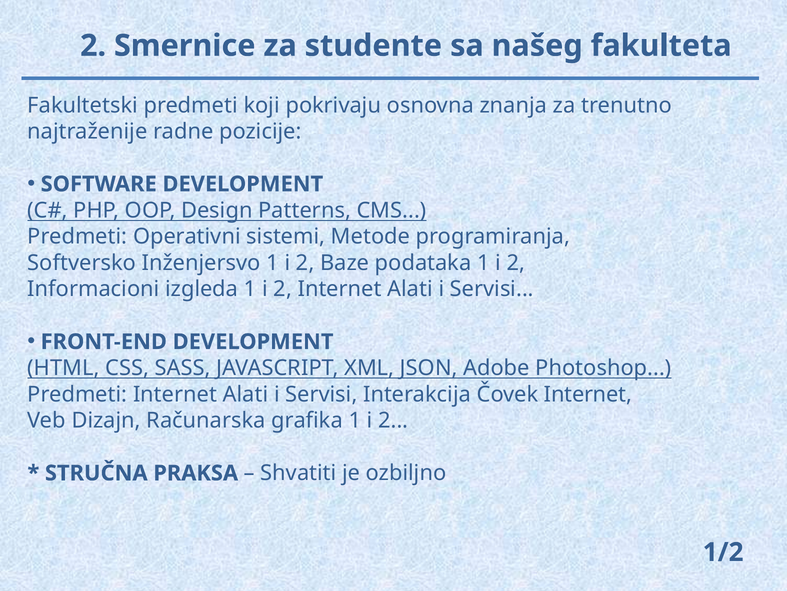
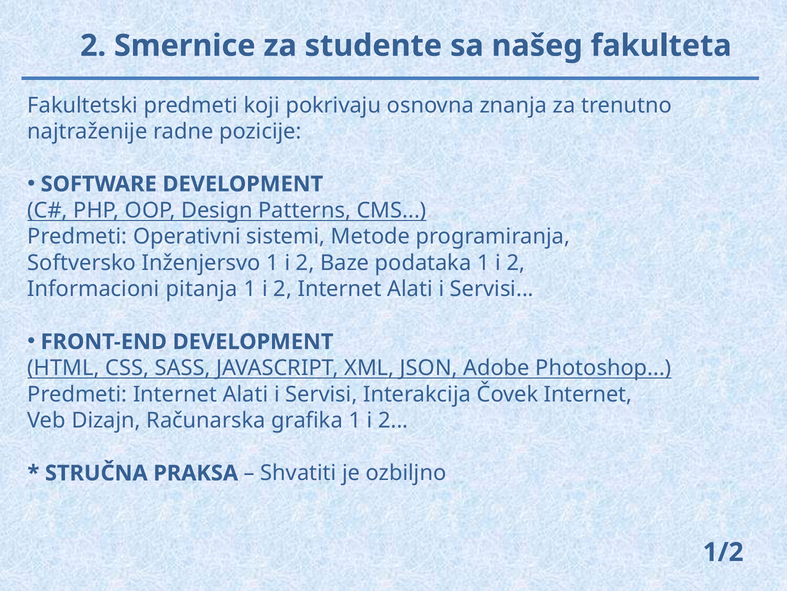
izgleda: izgleda -> pitanja
